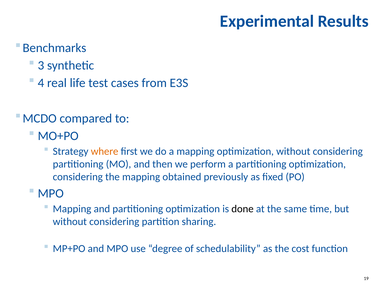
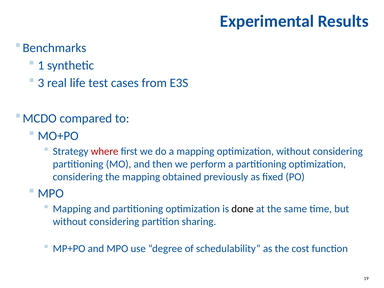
3: 3 -> 1
4: 4 -> 3
where colour: orange -> red
